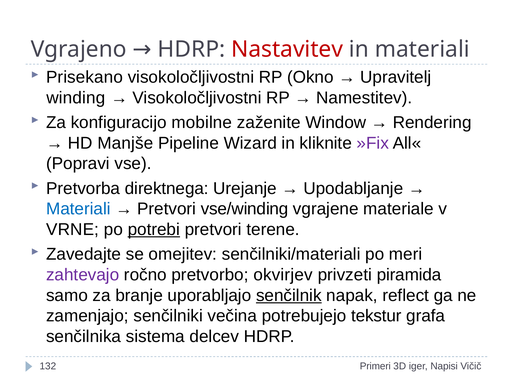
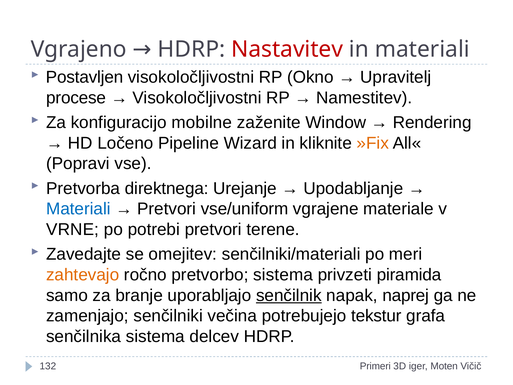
Prisekano: Prisekano -> Postavljen
winding: winding -> procese
Manjše: Manjše -> Ločeno
»Fix colour: purple -> orange
vse/winding: vse/winding -> vse/uniform
potrebi underline: present -> none
zahtevajo colour: purple -> orange
pretvorbo okvirjev: okvirjev -> sistema
reflect: reflect -> naprej
Napisi: Napisi -> Moten
